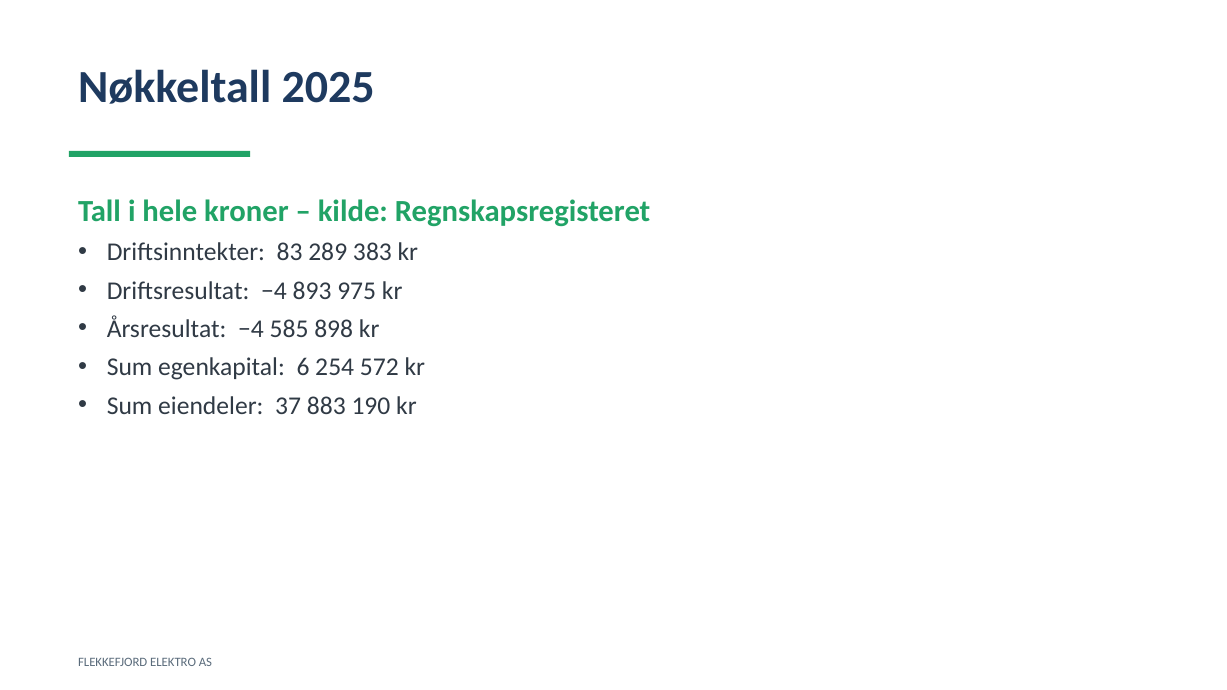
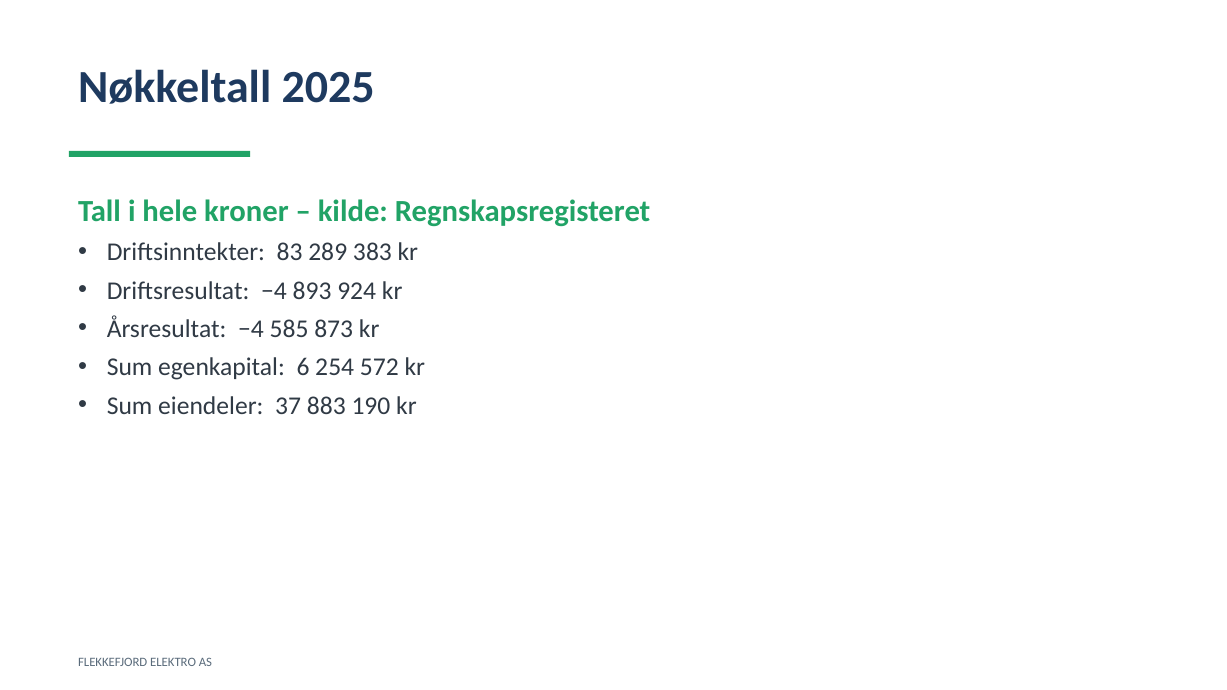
975: 975 -> 924
898: 898 -> 873
